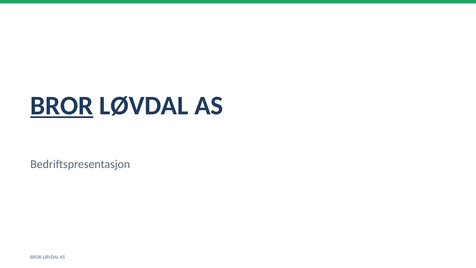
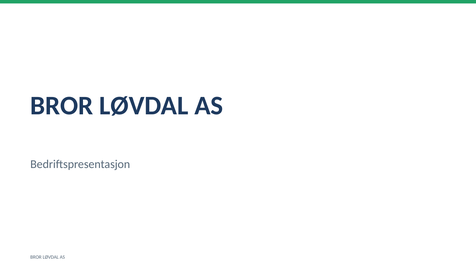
BROR at (62, 106) underline: present -> none
